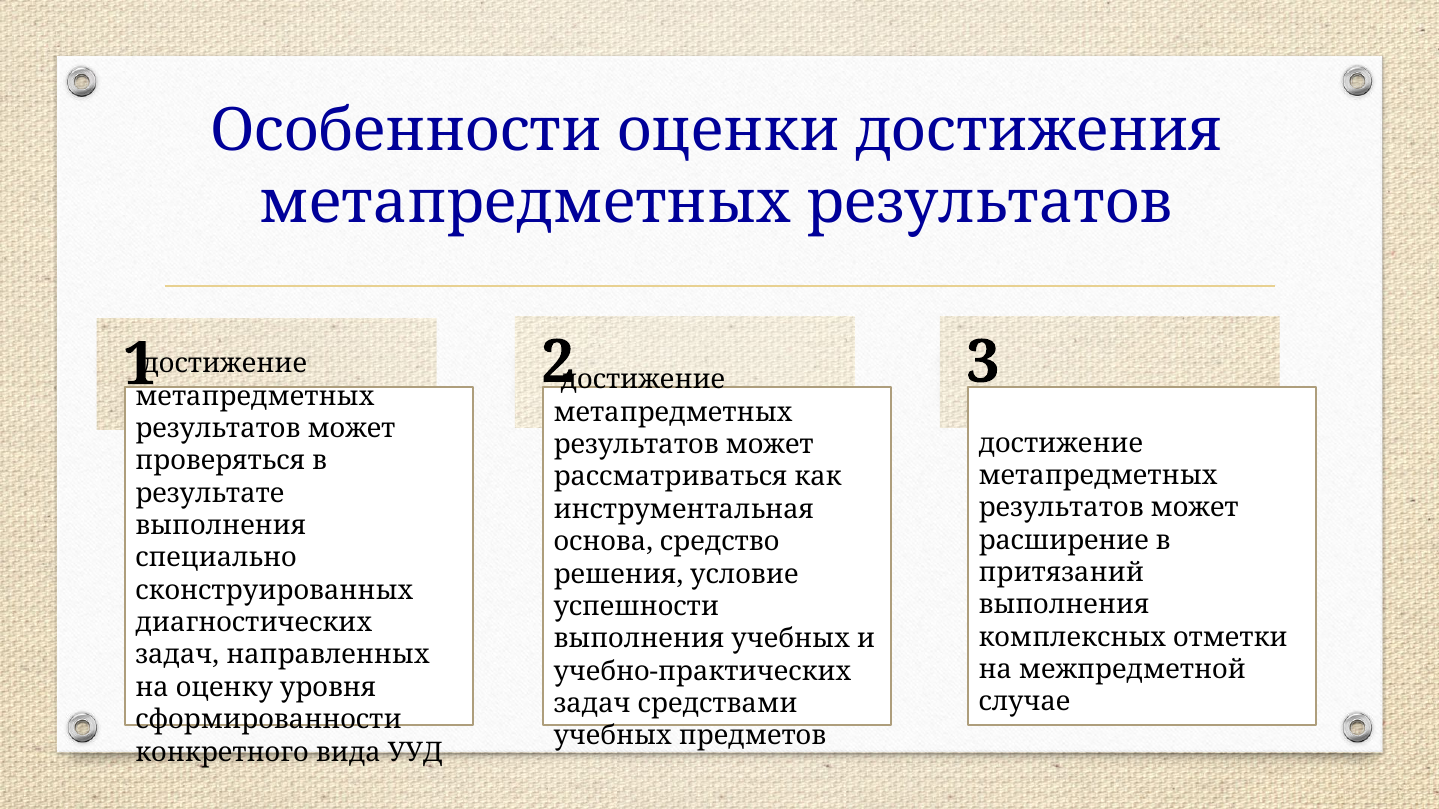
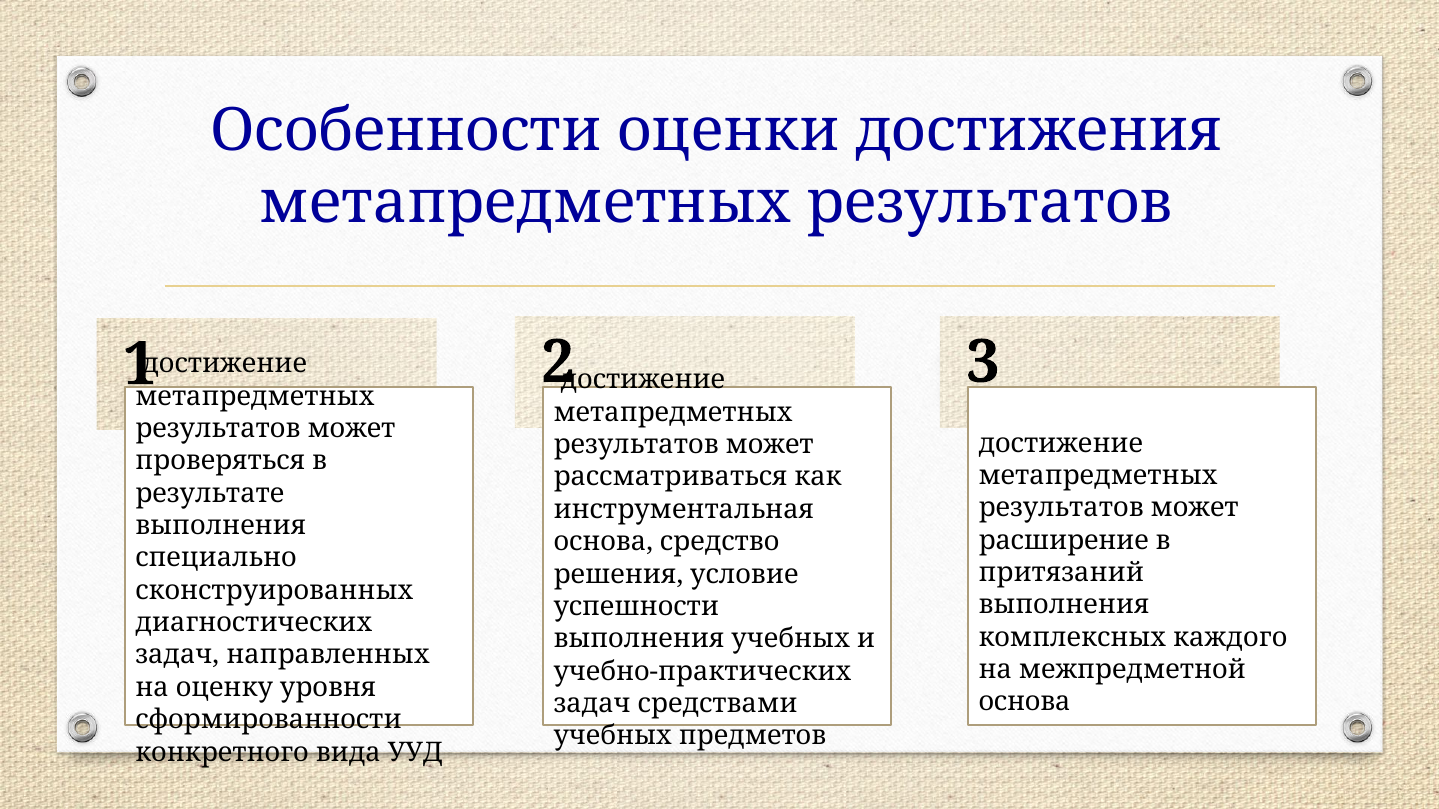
отметки: отметки -> каждого
случае at (1024, 702): случае -> основа
